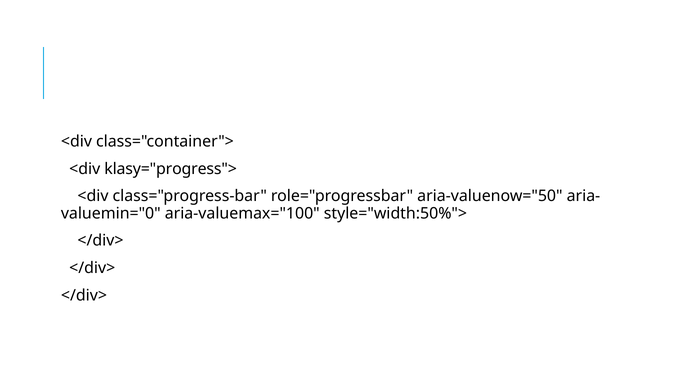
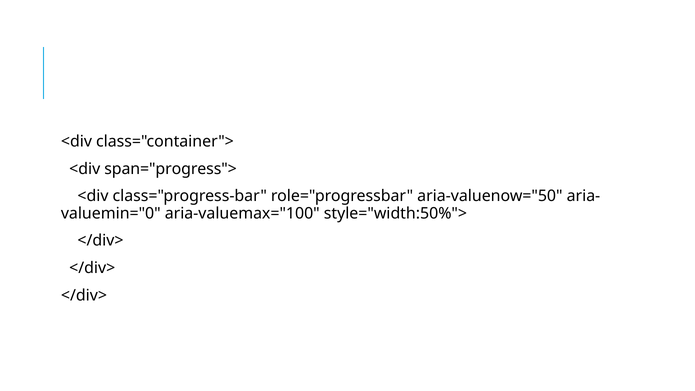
klasy="progress">: klasy="progress"> -> span="progress">
